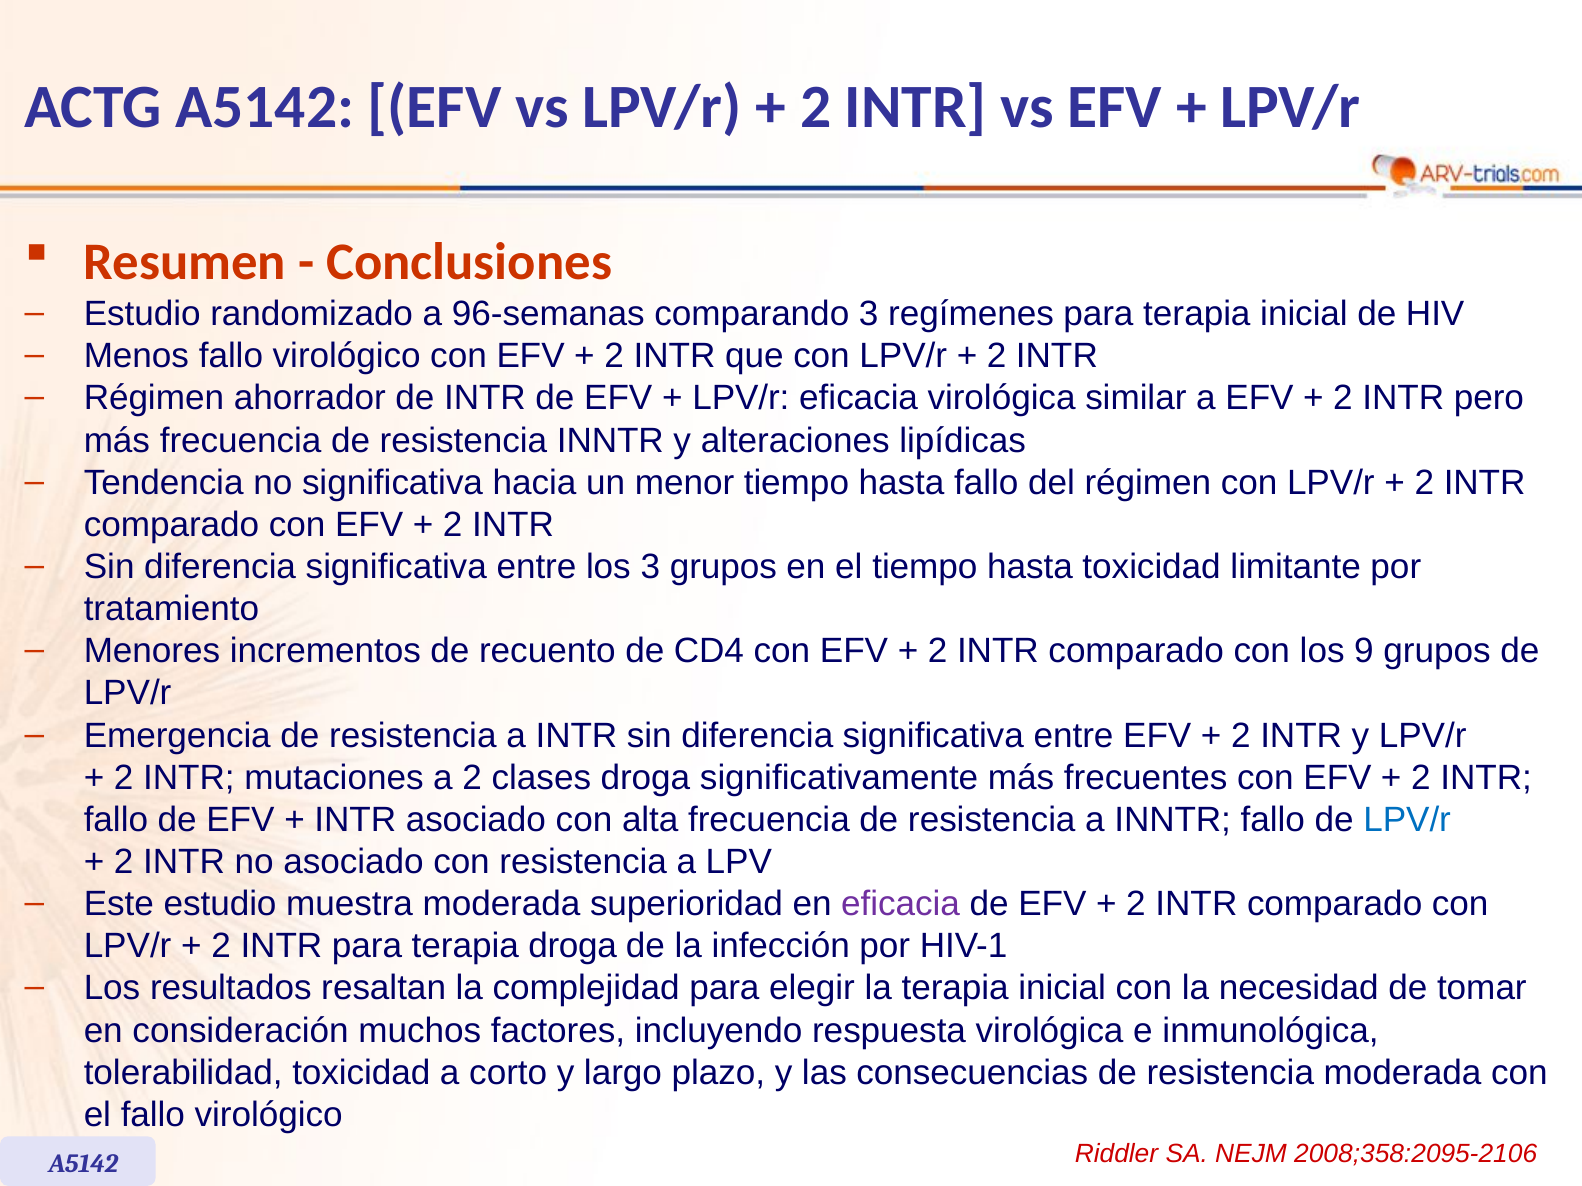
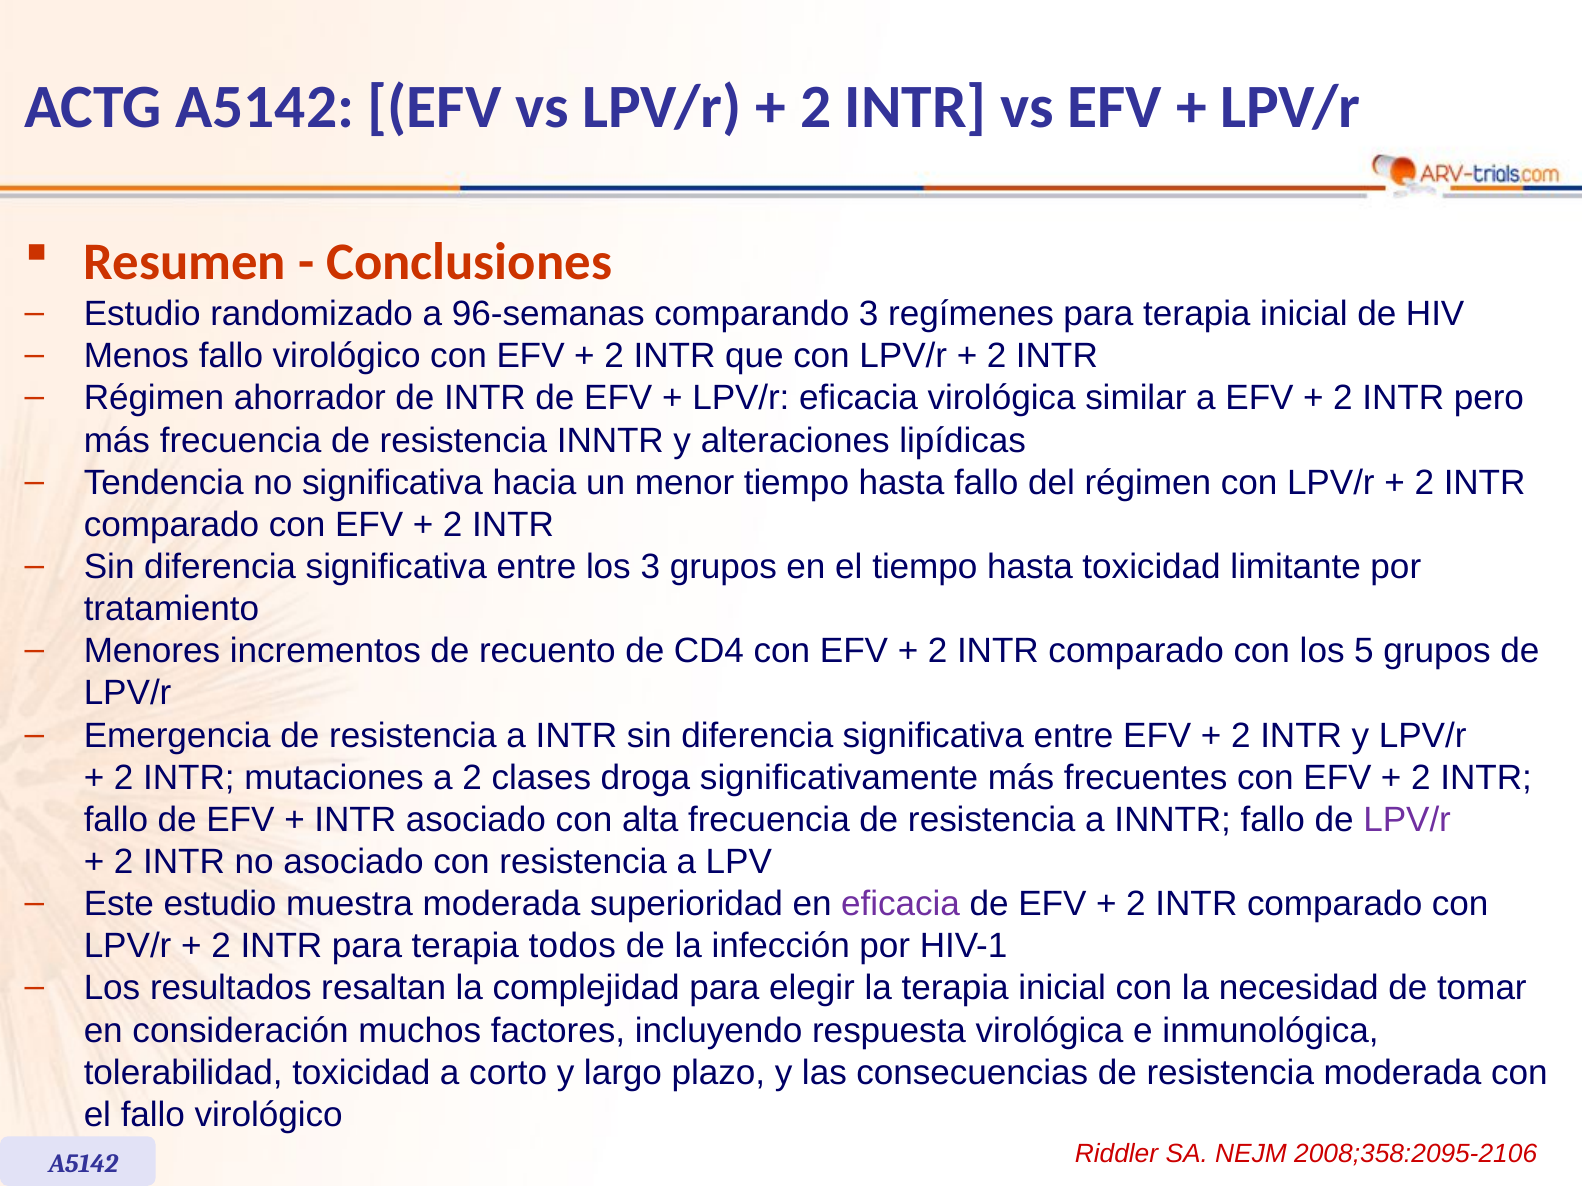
9: 9 -> 5
LPV/r at (1407, 820) colour: blue -> purple
terapia droga: droga -> todos
